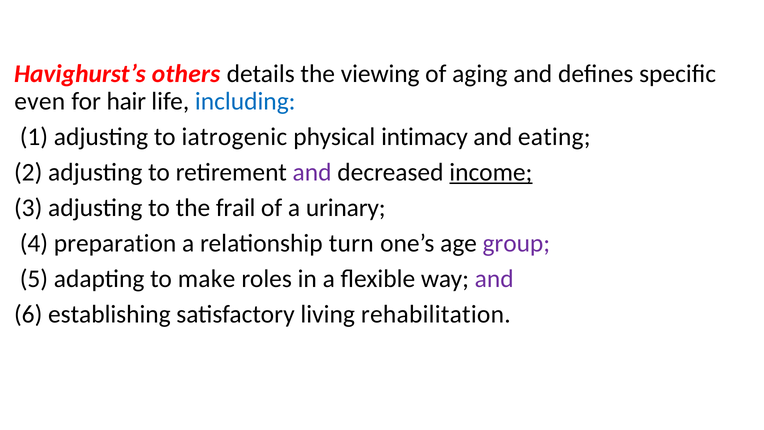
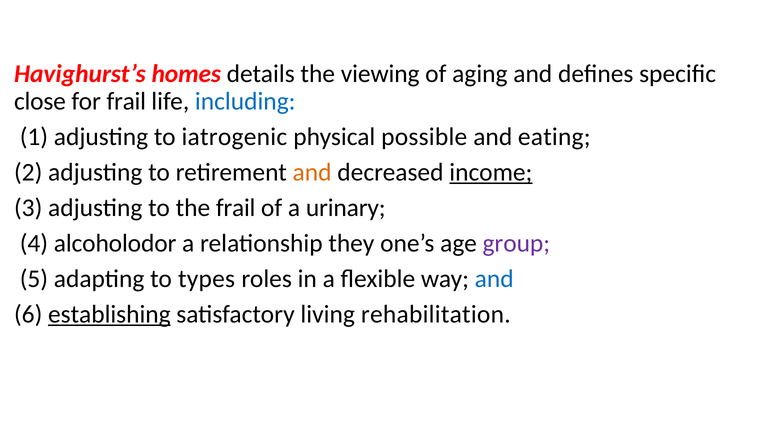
others: others -> homes
even: even -> close
for hair: hair -> frail
intimacy: intimacy -> possible
and at (312, 172) colour: purple -> orange
preparation: preparation -> alcoholodor
turn: turn -> they
make: make -> types
and at (494, 279) colour: purple -> blue
establishing underline: none -> present
